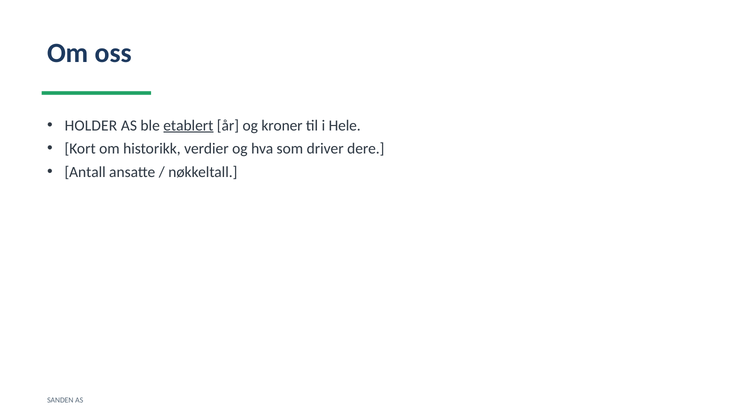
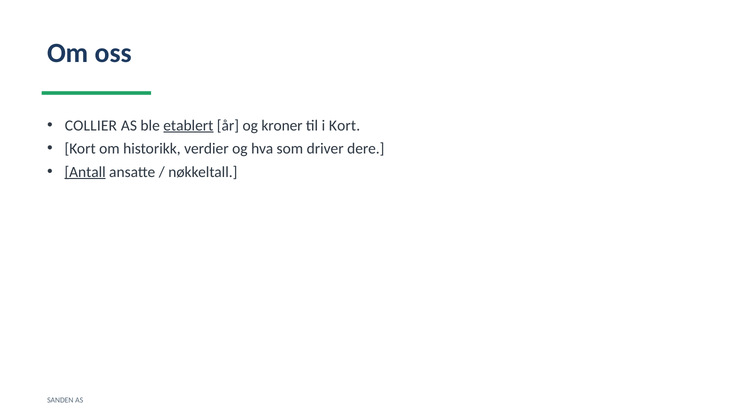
HOLDER: HOLDER -> COLLIER
i Hele: Hele -> Kort
Antall underline: none -> present
